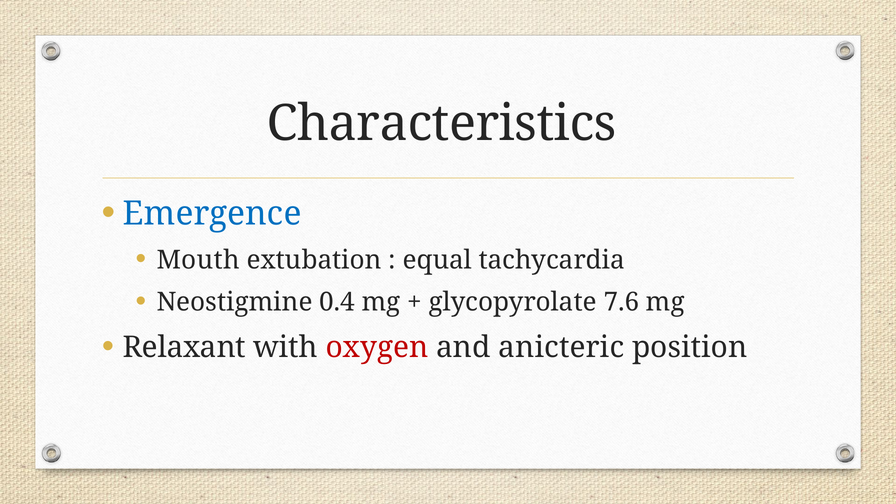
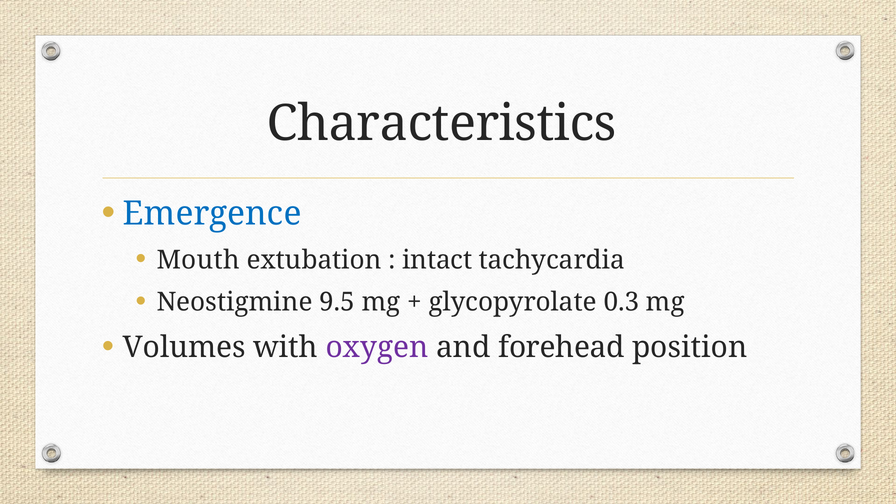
equal: equal -> intact
0.4: 0.4 -> 9.5
7.6: 7.6 -> 0.3
Relaxant: Relaxant -> Volumes
oxygen colour: red -> purple
anicteric: anicteric -> forehead
